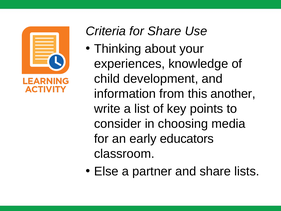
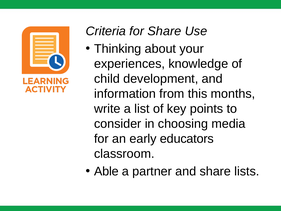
another: another -> months
Else: Else -> Able
